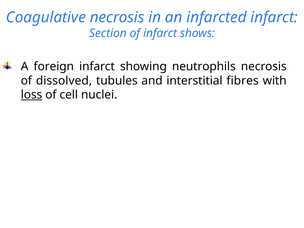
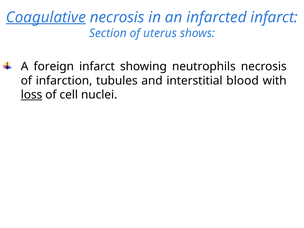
Coagulative underline: none -> present
of infarct: infarct -> uterus
dissolved: dissolved -> infarction
fibres: fibres -> blood
